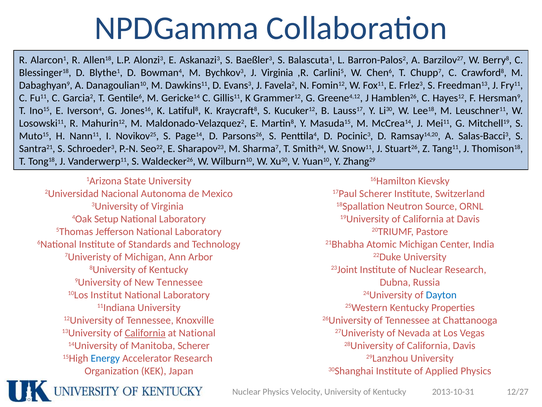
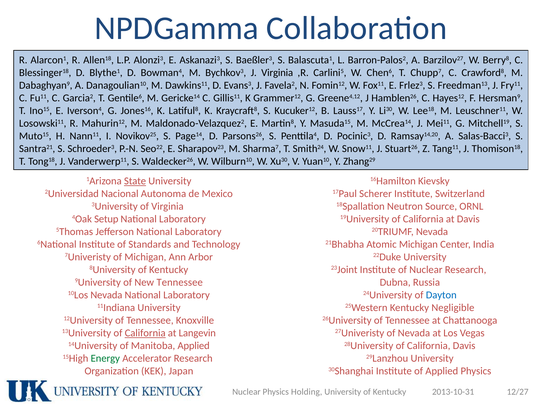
State underline: none -> present
20TRIUMF Pastore: Pastore -> Nevada
10Los Institut: Institut -> Nevada
Properties: Properties -> Negligible
at National: National -> Langevin
Manitoba Scherer: Scherer -> Applied
Energy colour: blue -> green
Velocity: Velocity -> Holding
